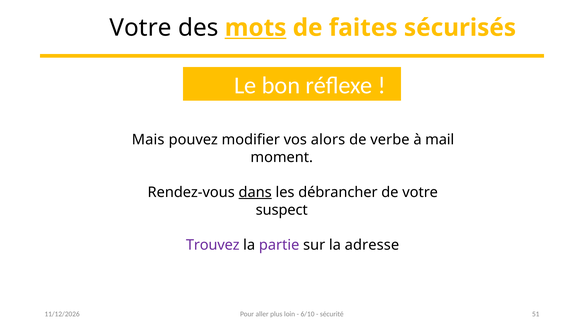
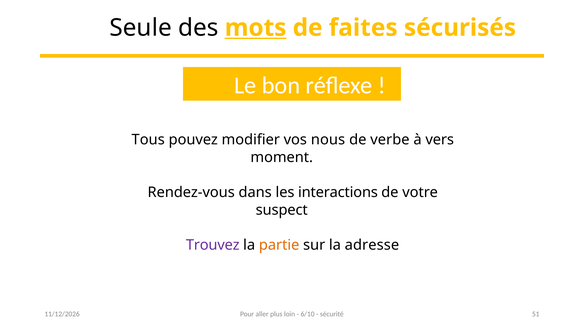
Votre at (141, 28): Votre -> Seule
Mais: Mais -> Tous
alors: alors -> nous
mail: mail -> vers
dans underline: present -> none
débrancher: débrancher -> interactions
partie colour: purple -> orange
